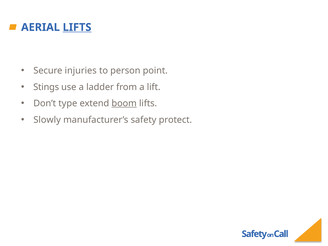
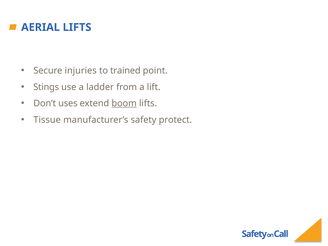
LIFTS at (77, 27) underline: present -> none
person: person -> trained
type: type -> uses
Slowly: Slowly -> Tissue
